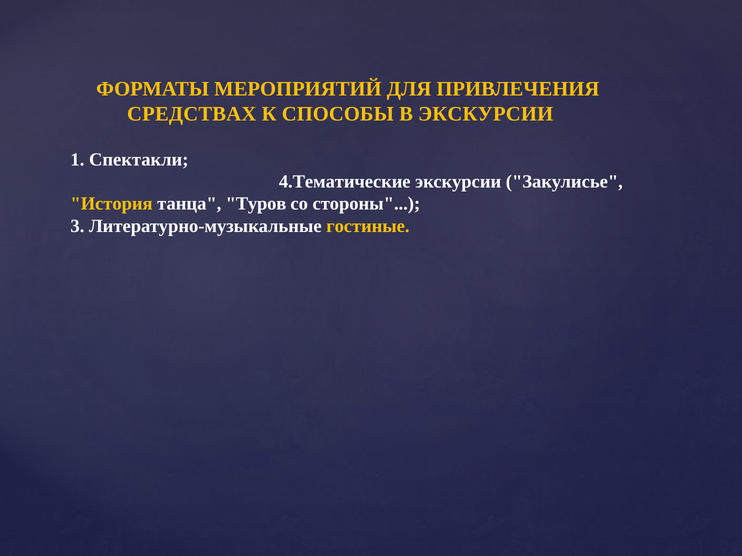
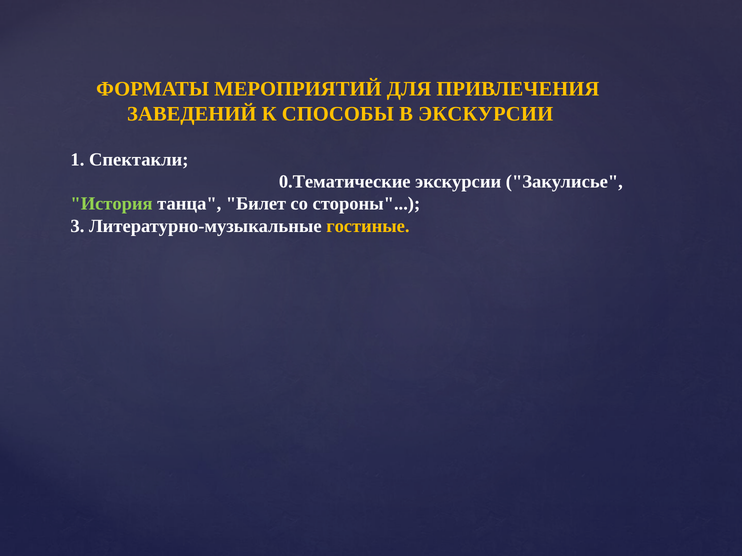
СРЕДСТВАХ: СРЕДСТВАХ -> ЗАВЕДЕНИЙ
4.Тематические: 4.Тематические -> 0.Тематические
История colour: yellow -> light green
Туров: Туров -> Билет
